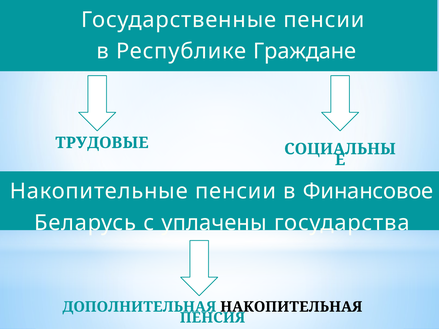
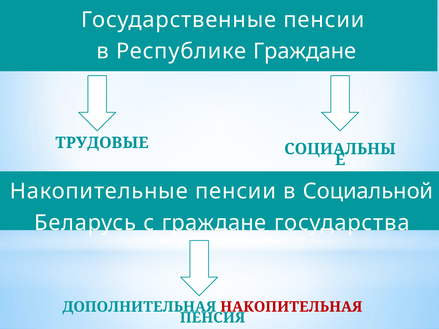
Финансовое: Финансовое -> Социальной
с уплачены: уплачены -> граждане
НАКОПИТЕЛЬНАЯ colour: black -> red
